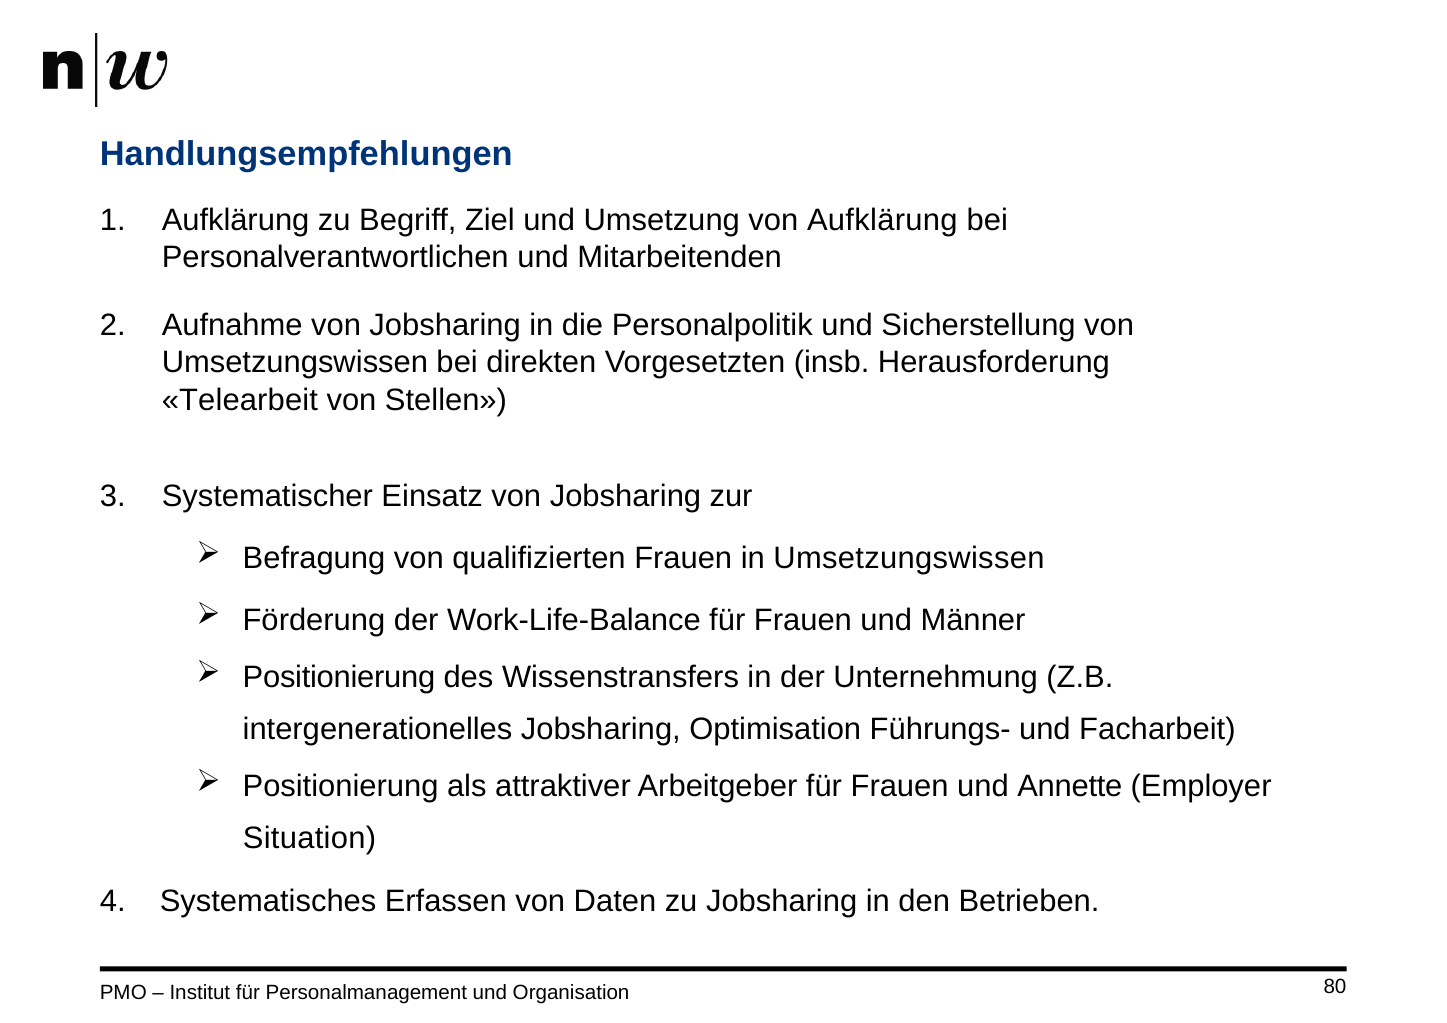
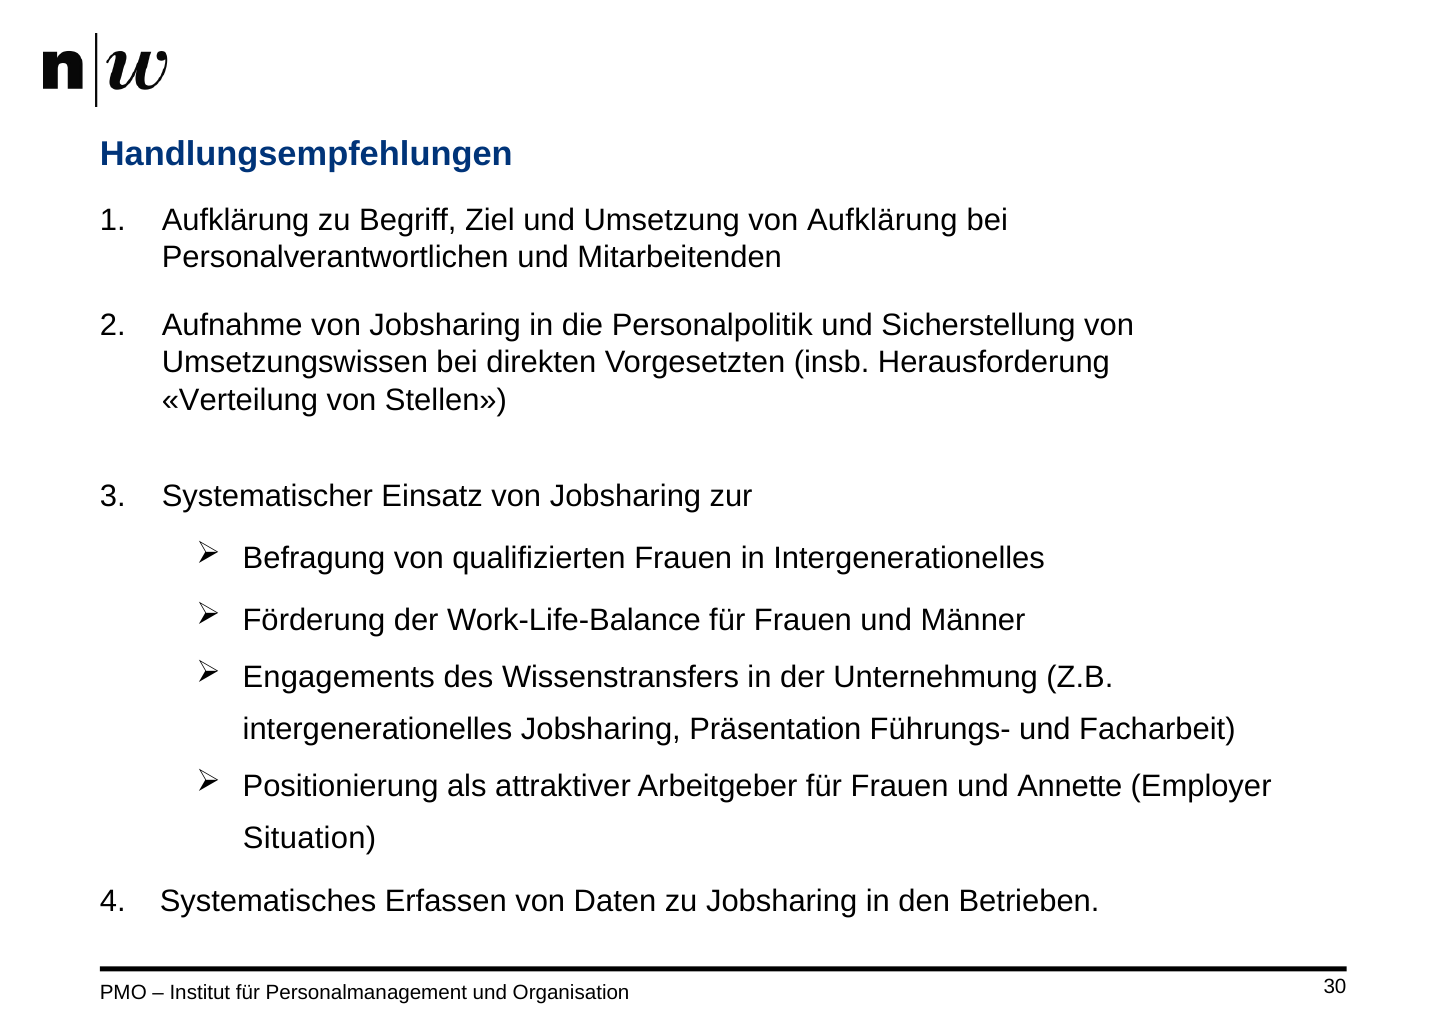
Telearbeit: Telearbeit -> Verteilung
in Umsetzungswissen: Umsetzungswissen -> Intergenerationelles
Positionierung at (339, 678): Positionierung -> Engagements
Optimisation: Optimisation -> Präsentation
80: 80 -> 30
